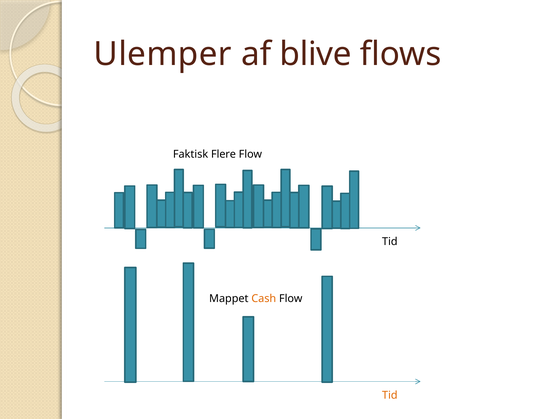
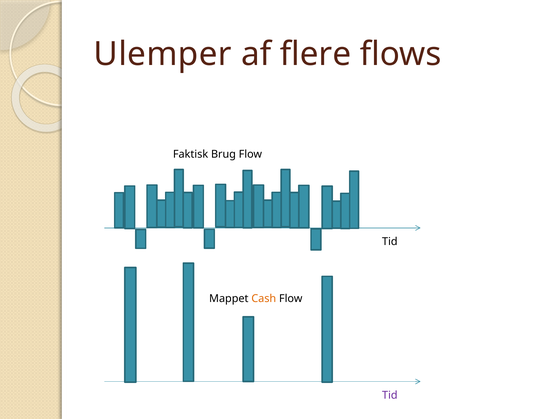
blive: blive -> flere
Flere: Flere -> Brug
Tid at (390, 395) colour: orange -> purple
